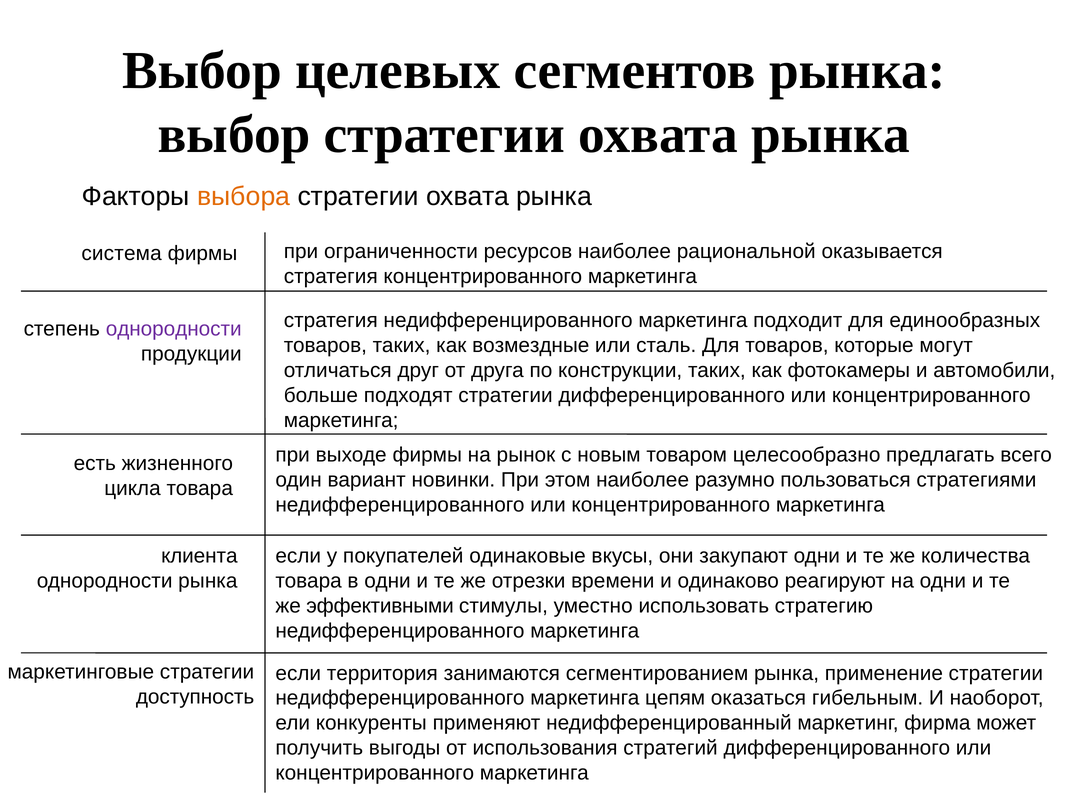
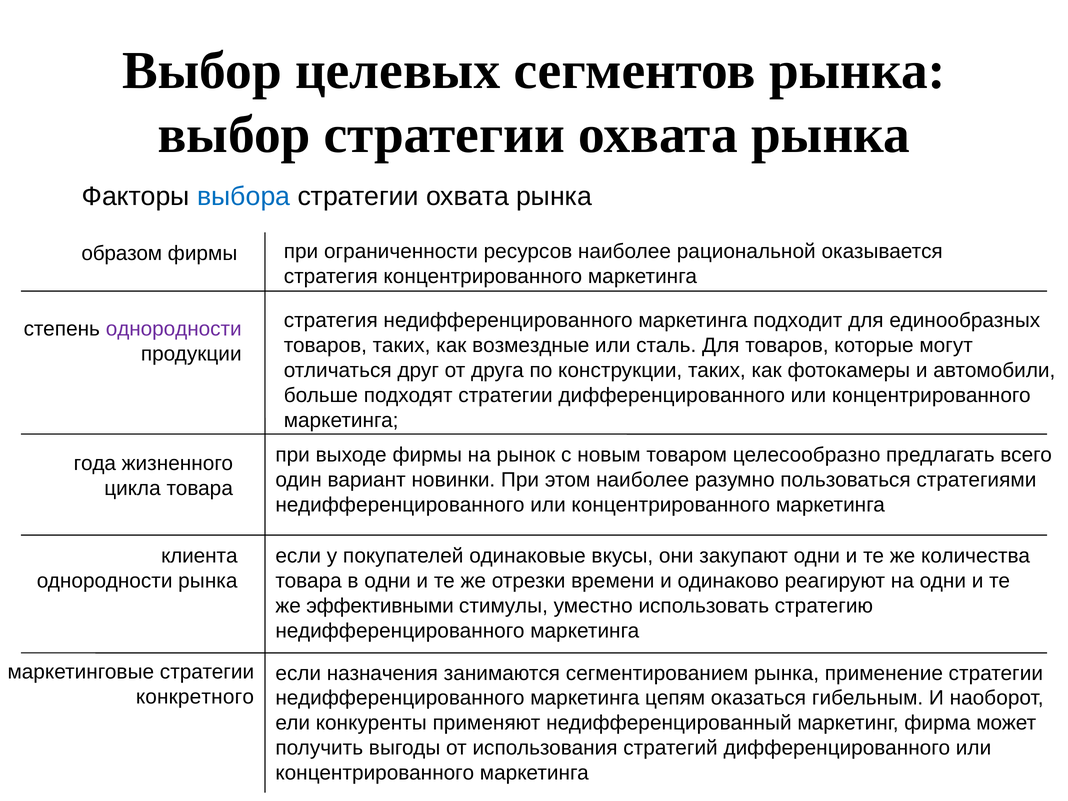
выбора colour: orange -> blue
система: система -> образом
есть: есть -> года
территория: территория -> назначения
доступность: доступность -> конкретного
